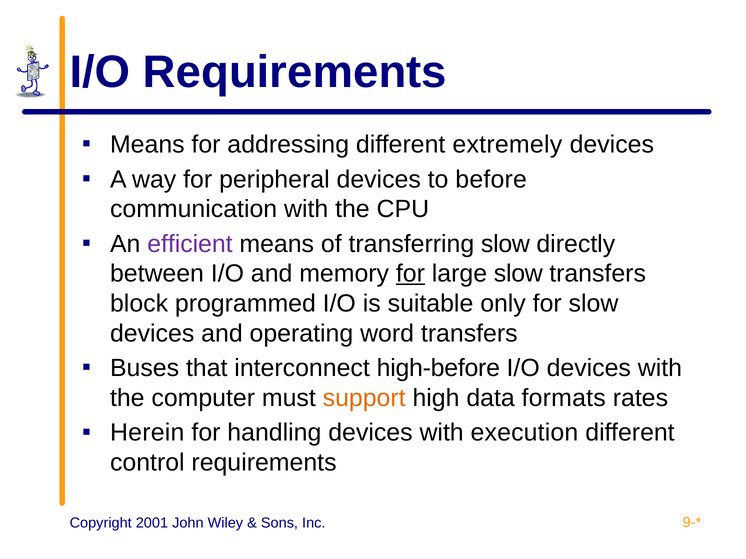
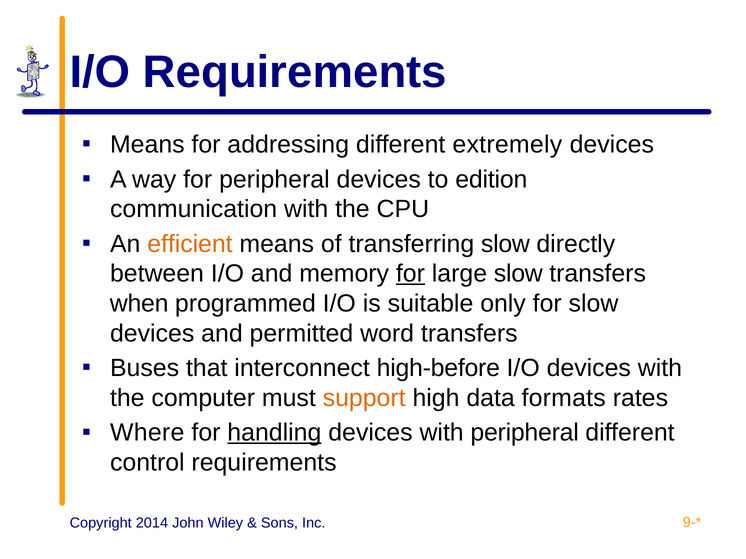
before: before -> edition
efficient colour: purple -> orange
block: block -> when
operating: operating -> permitted
Herein: Herein -> Where
handling underline: none -> present
with execution: execution -> peripheral
2001: 2001 -> 2014
